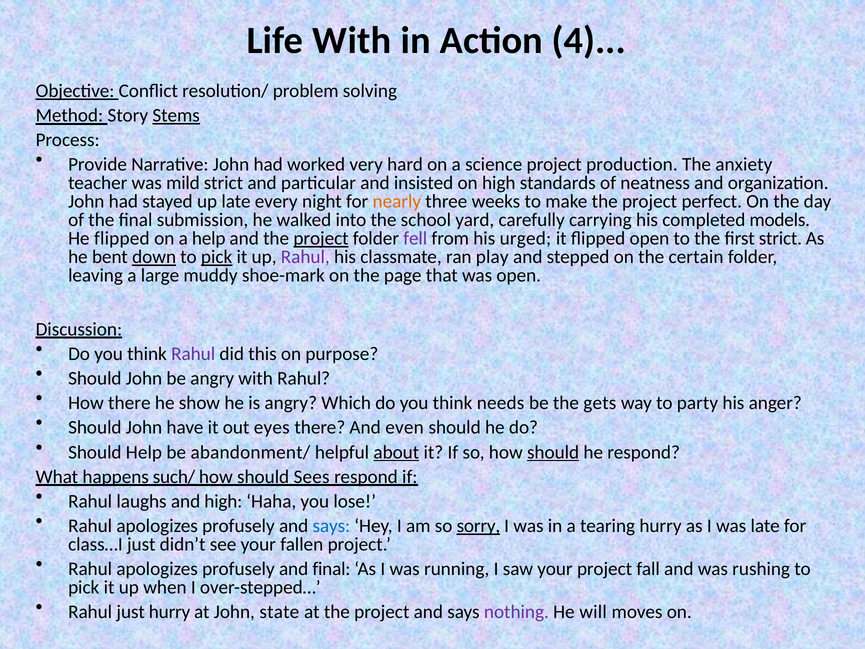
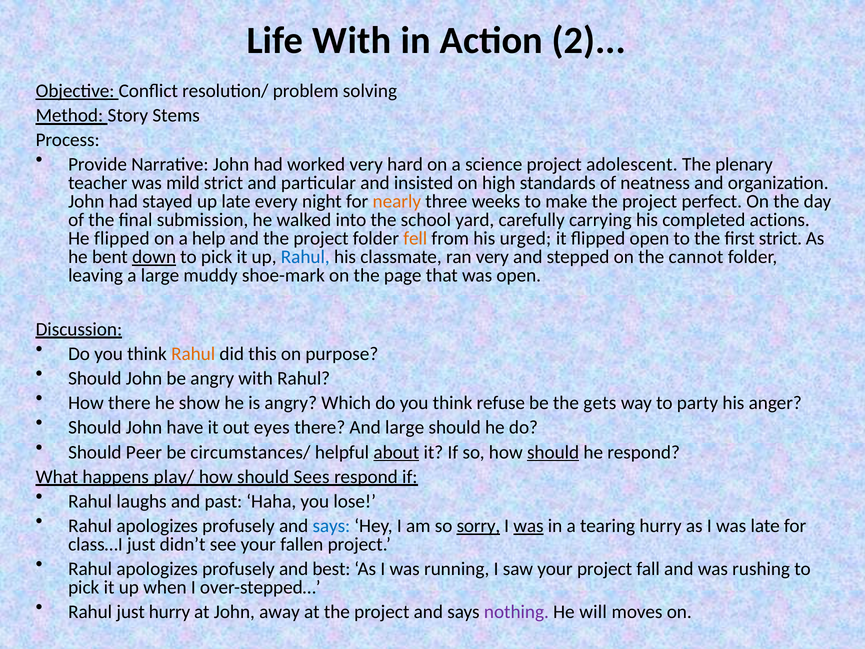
4: 4 -> 2
Stems underline: present -> none
production: production -> adolescent
anxiety: anxiety -> plenary
models: models -> actions
project at (321, 238) underline: present -> none
fell colour: purple -> orange
pick at (217, 257) underline: present -> none
Rahul at (305, 257) colour: purple -> blue
ran play: play -> very
certain: certain -> cannot
Rahul at (193, 354) colour: purple -> orange
needs: needs -> refuse
And even: even -> large
Should Help: Help -> Peer
abandonment/: abandonment/ -> circumstances/
such/: such/ -> play/
and high: high -> past
was at (528, 526) underline: none -> present
and final: final -> best
state: state -> away
